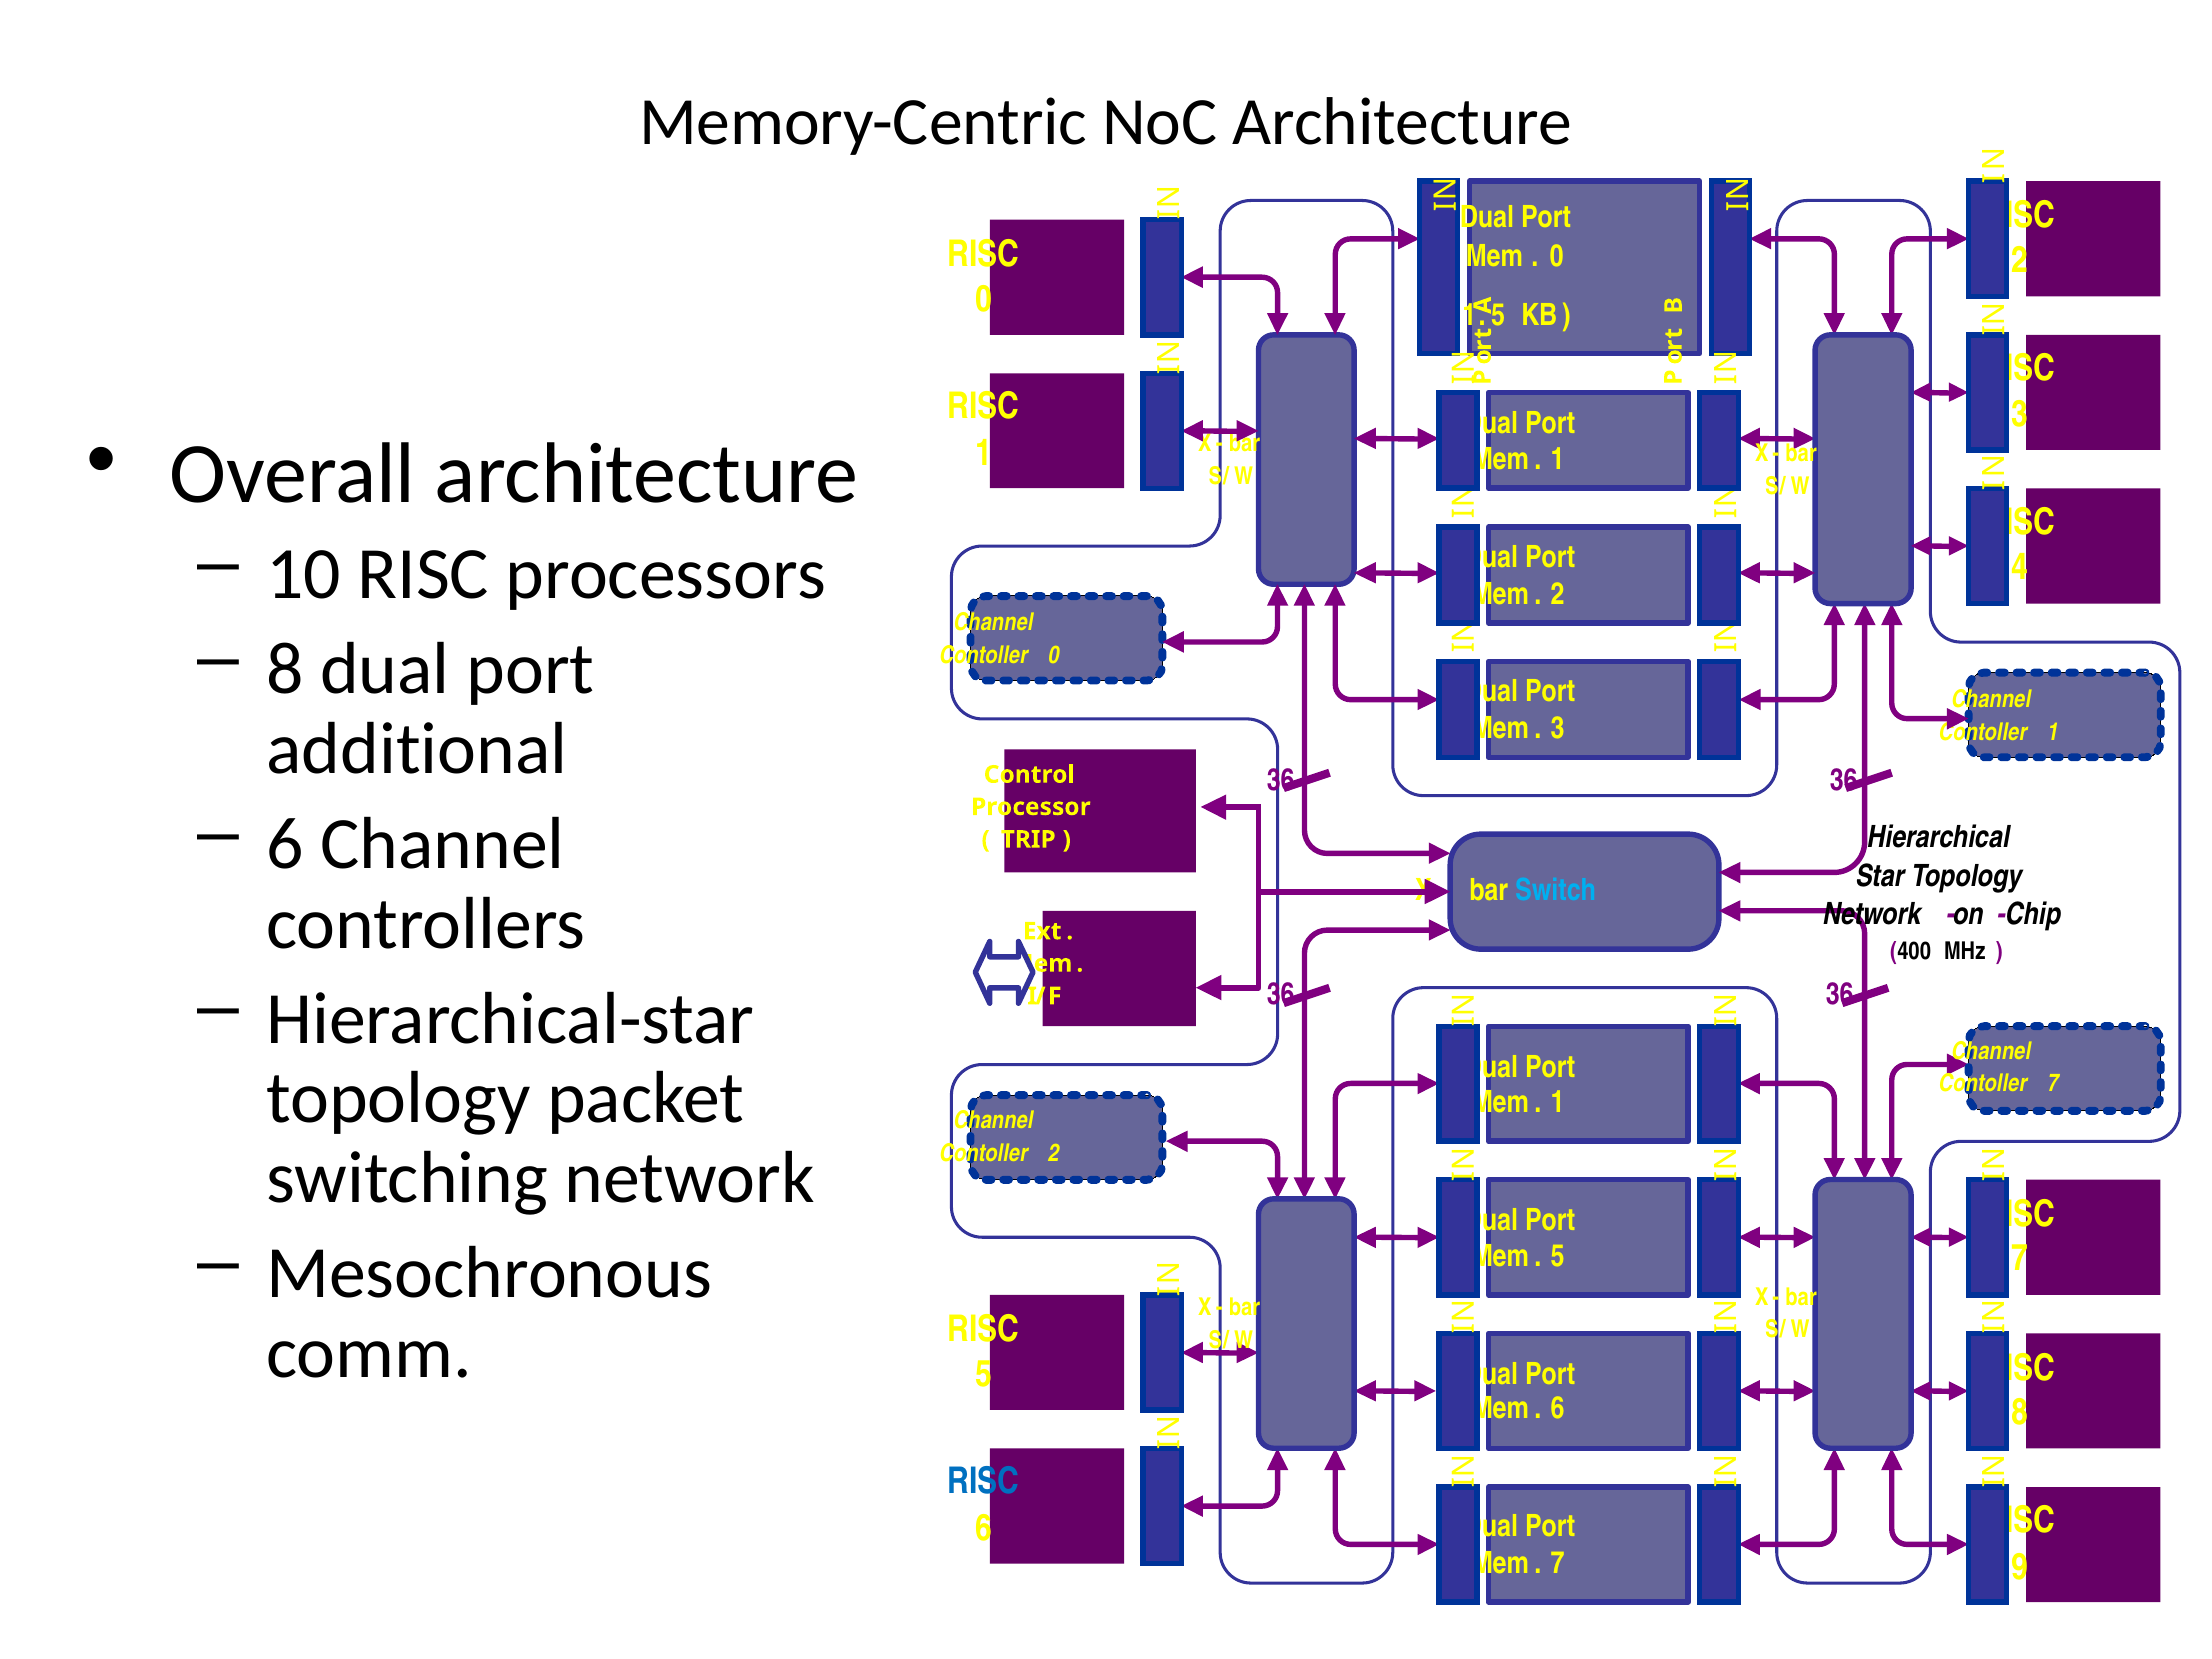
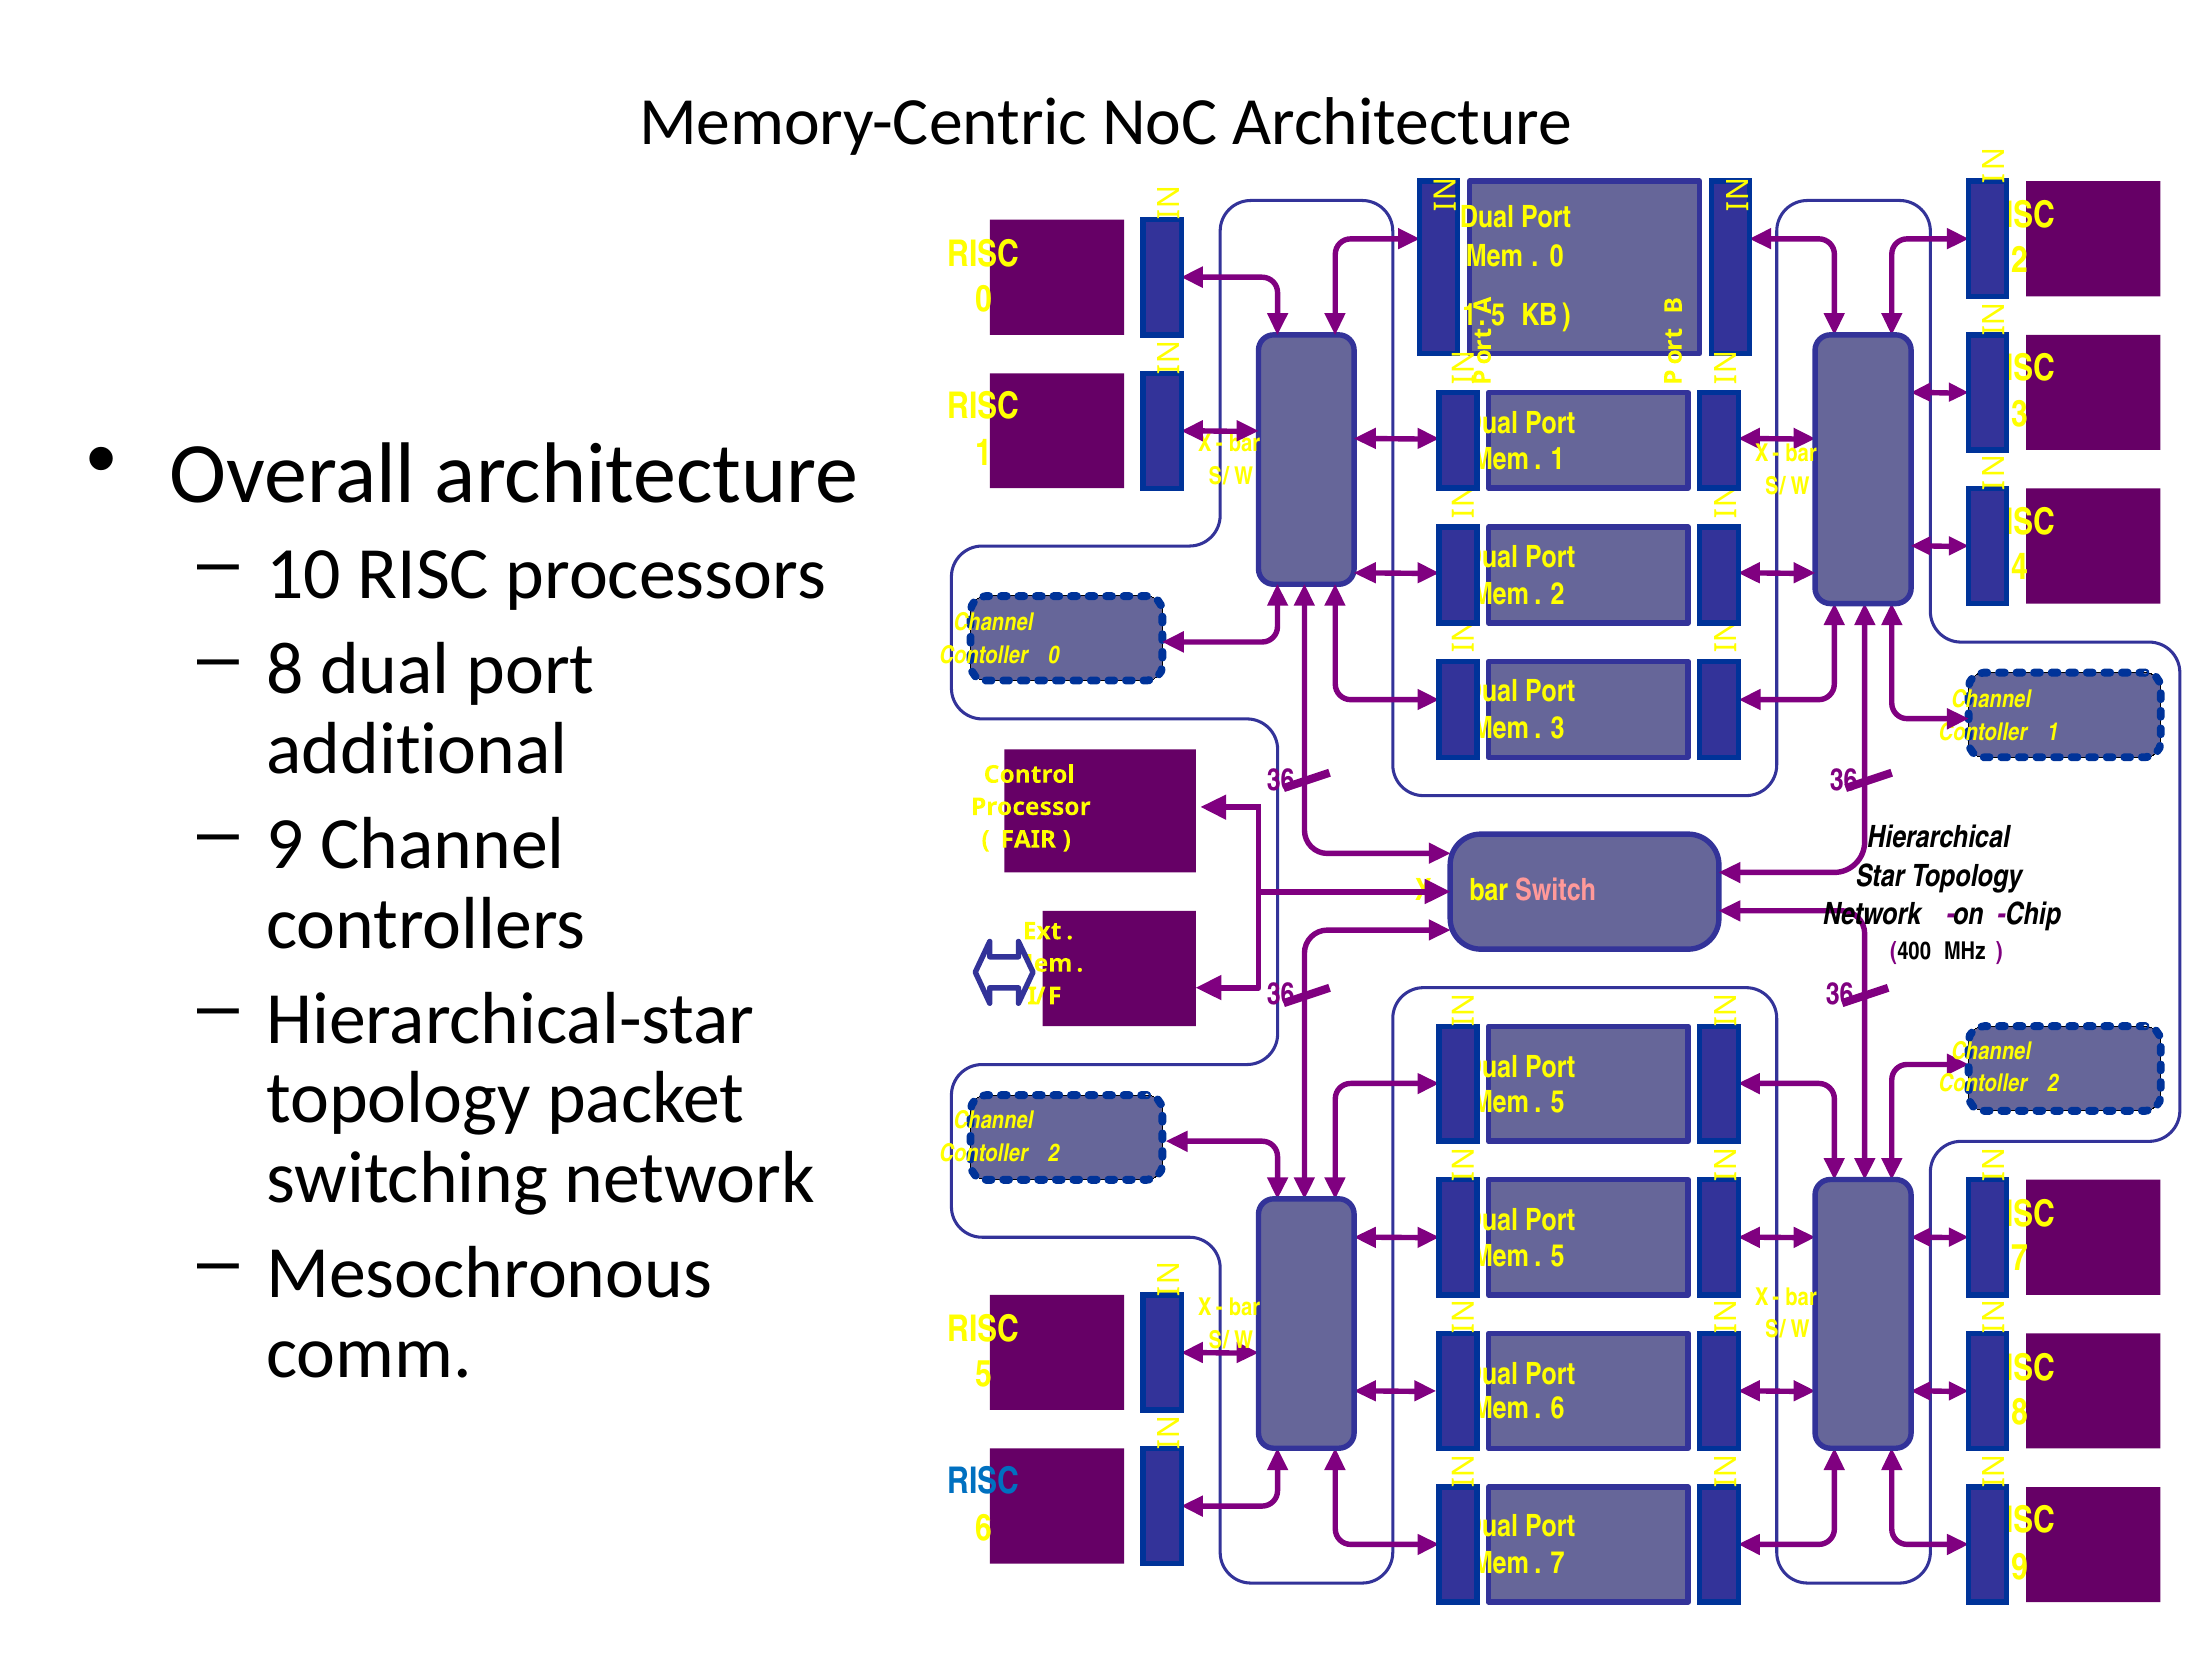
6 at (285, 844): 6 -> 9
TRIP: TRIP -> FAIR
Switch colour: light blue -> pink
7 at (2053, 1084): 7 -> 2
1 at (1558, 1102): 1 -> 5
